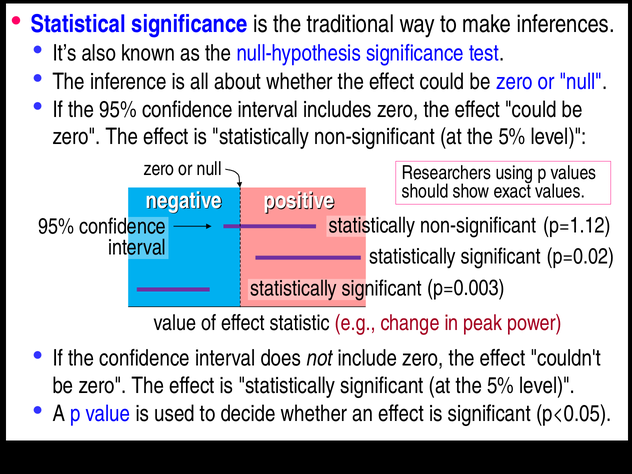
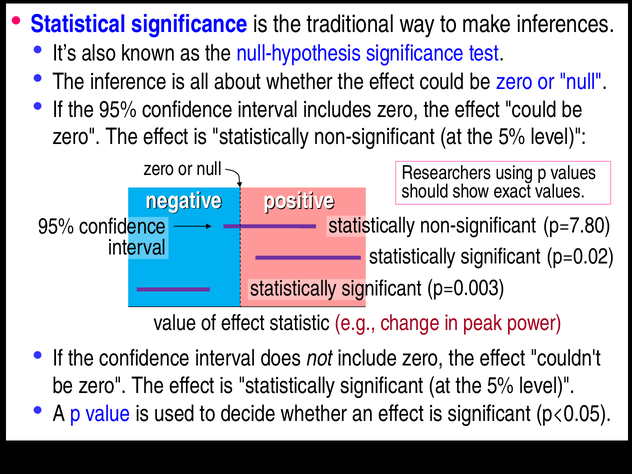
p=1.12: p=1.12 -> p=7.80
